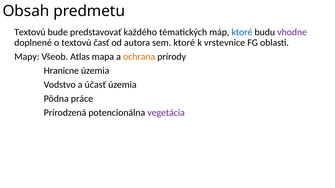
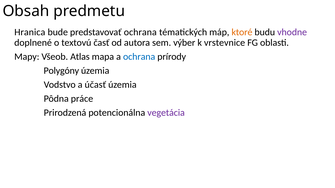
Textovú at (30, 32): Textovú -> Hranica
predstavovať každého: každého -> ochrana
ktoré at (242, 32) colour: blue -> orange
sem ktoré: ktoré -> výber
ochrana at (139, 57) colour: orange -> blue
Hranicne: Hranicne -> Polygóny
